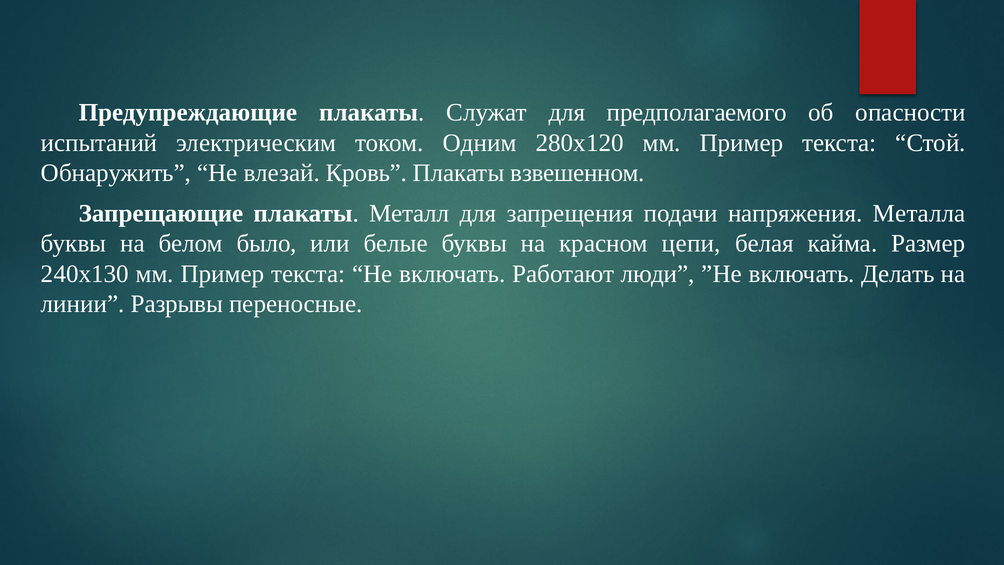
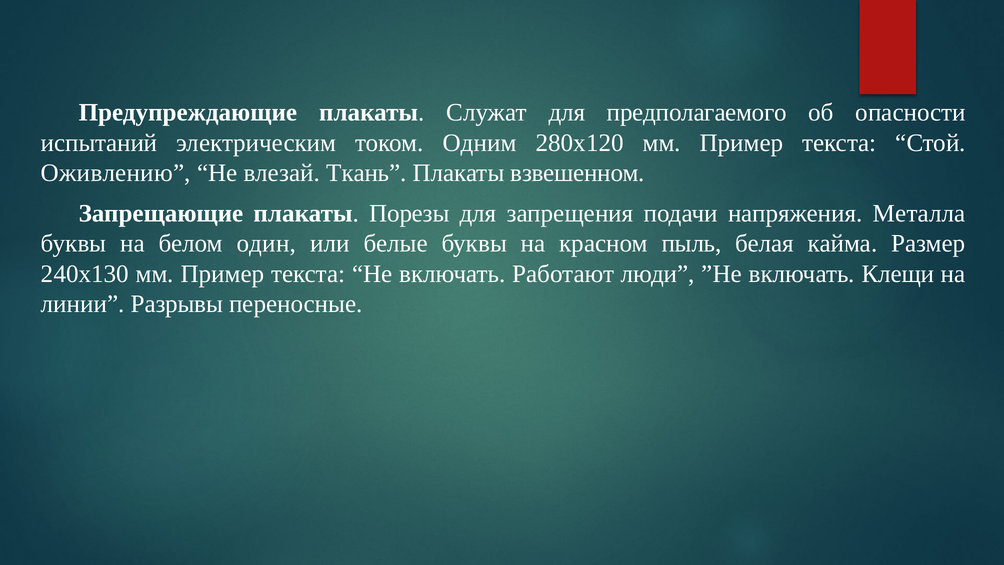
Обнаружить: Обнаружить -> Оживлению
Кровь: Кровь -> Ткань
Металл: Металл -> Порезы
было: было -> один
цепи: цепи -> пыль
Делать: Делать -> Клещи
